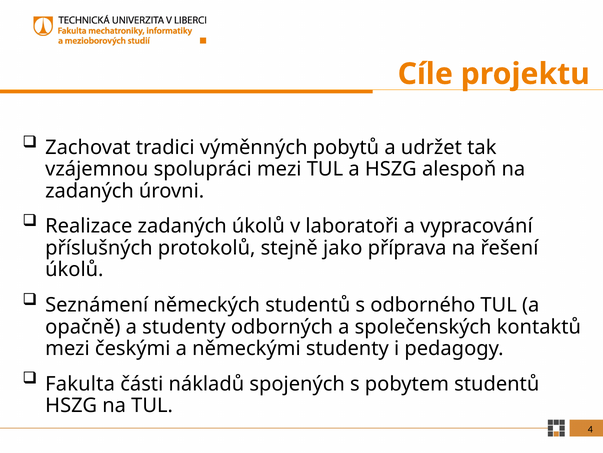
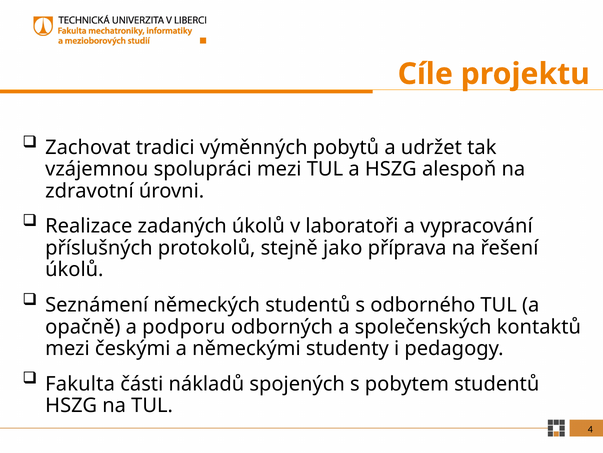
zadaných at (90, 191): zadaných -> zdravotní
a studenty: studenty -> podporu
